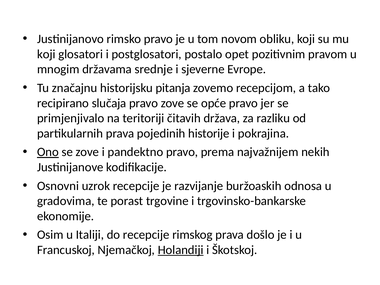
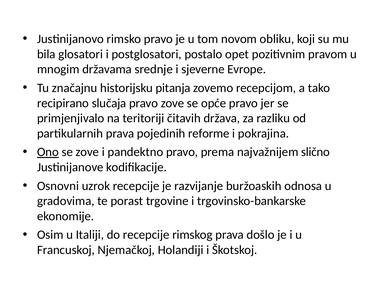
koji at (46, 54): koji -> bila
historije: historije -> reforme
nekih: nekih -> slično
Holandiji underline: present -> none
